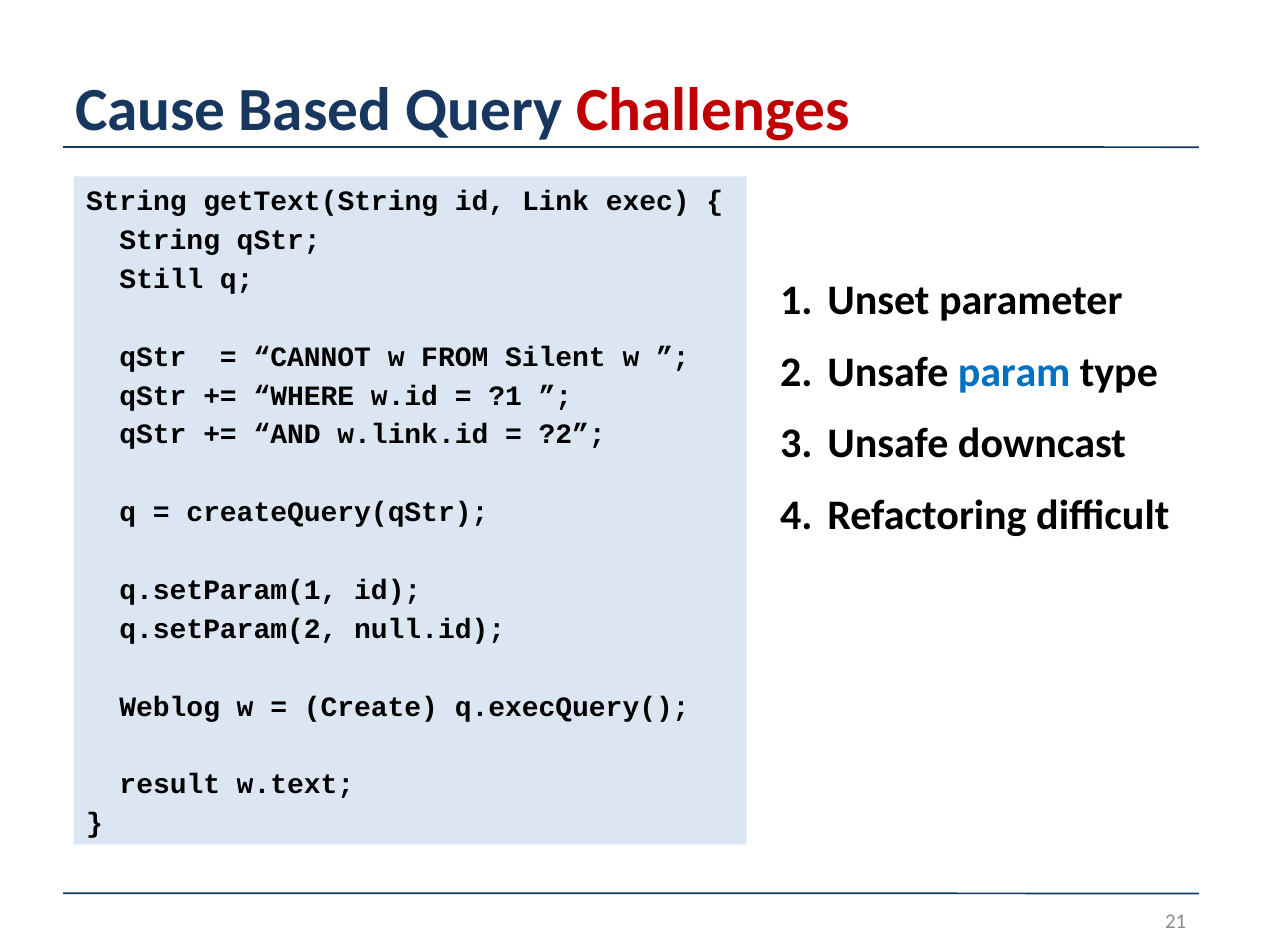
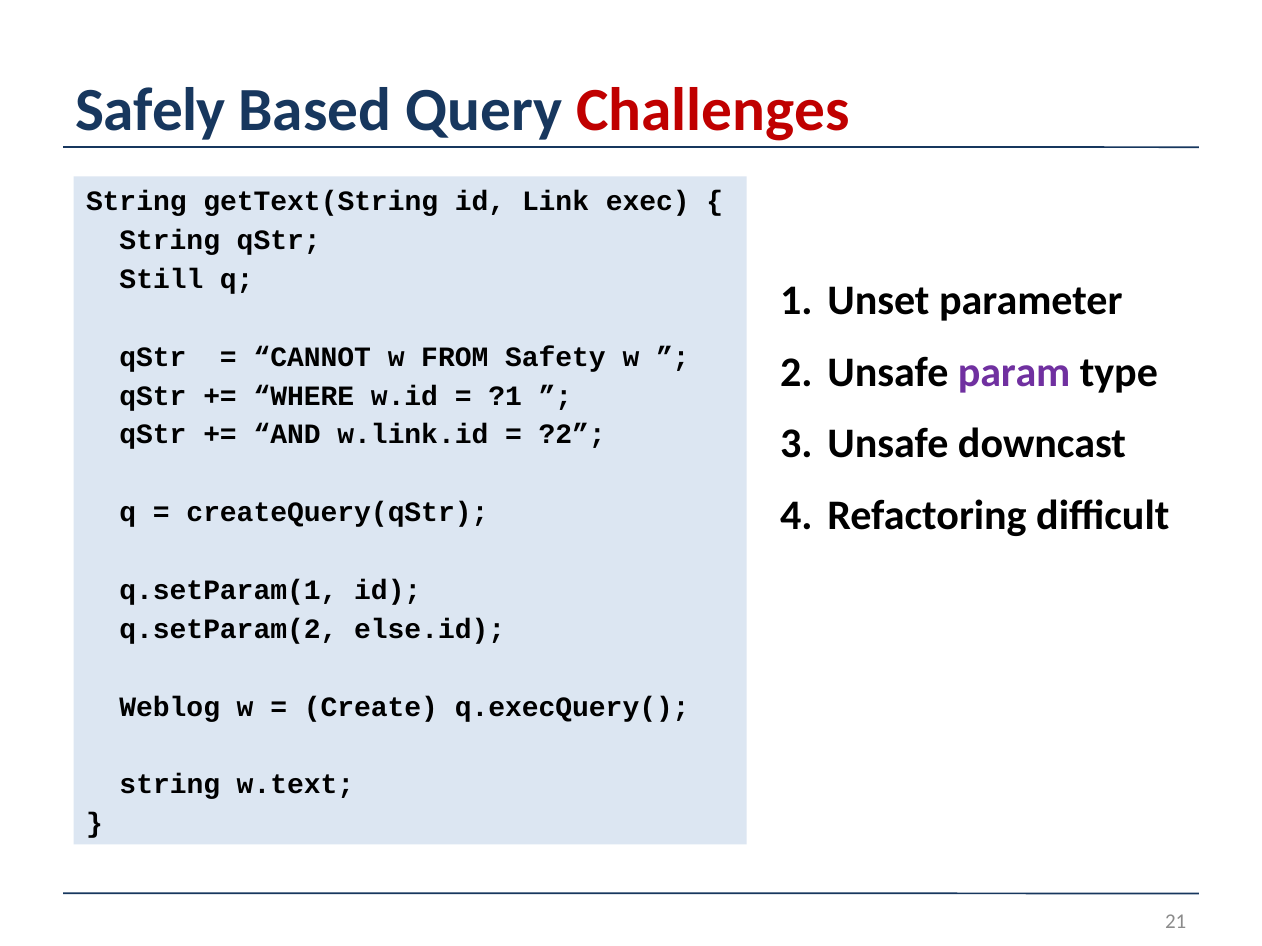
Cause: Cause -> Safely
Silent: Silent -> Safety
param colour: blue -> purple
null.id: null.id -> else.id
result at (170, 785): result -> string
